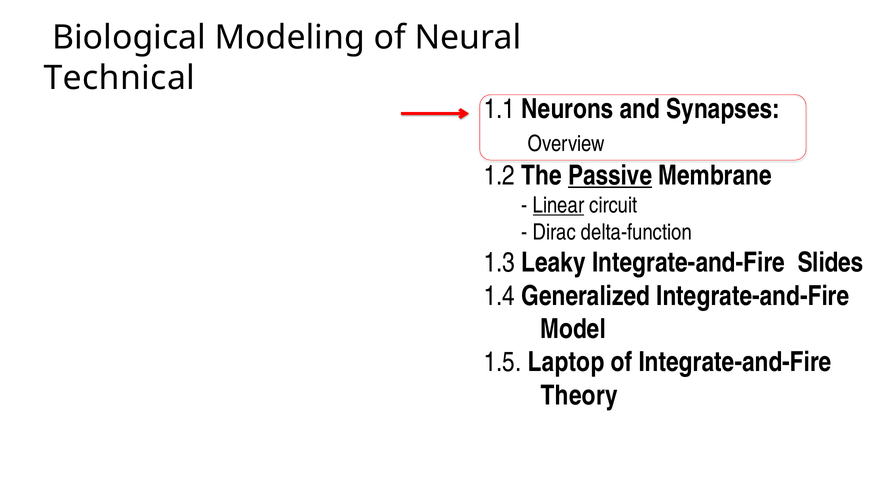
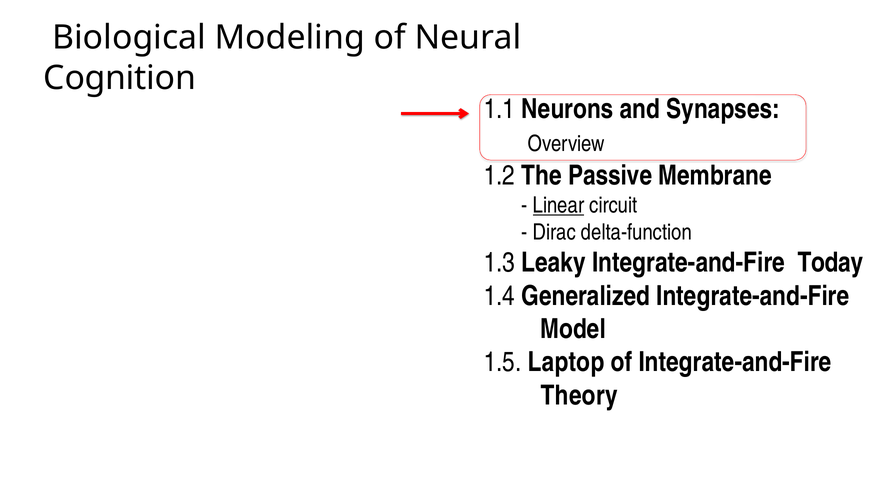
Technical: Technical -> Cognition
Passive underline: present -> none
Slides: Slides -> Today
